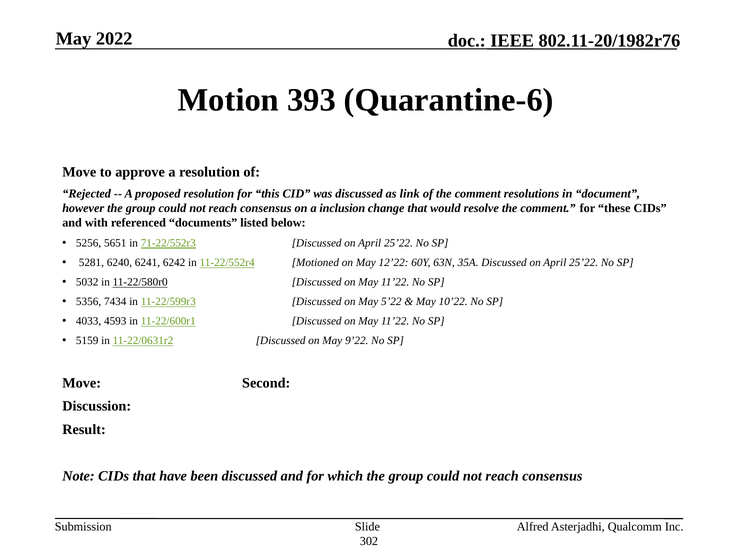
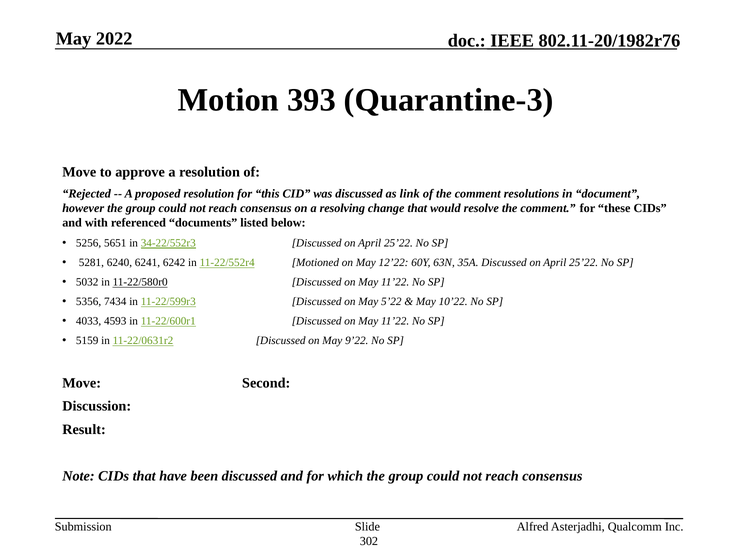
Quarantine-6: Quarantine-6 -> Quarantine-3
inclusion: inclusion -> resolving
71-22/552r3: 71-22/552r3 -> 34-22/552r3
